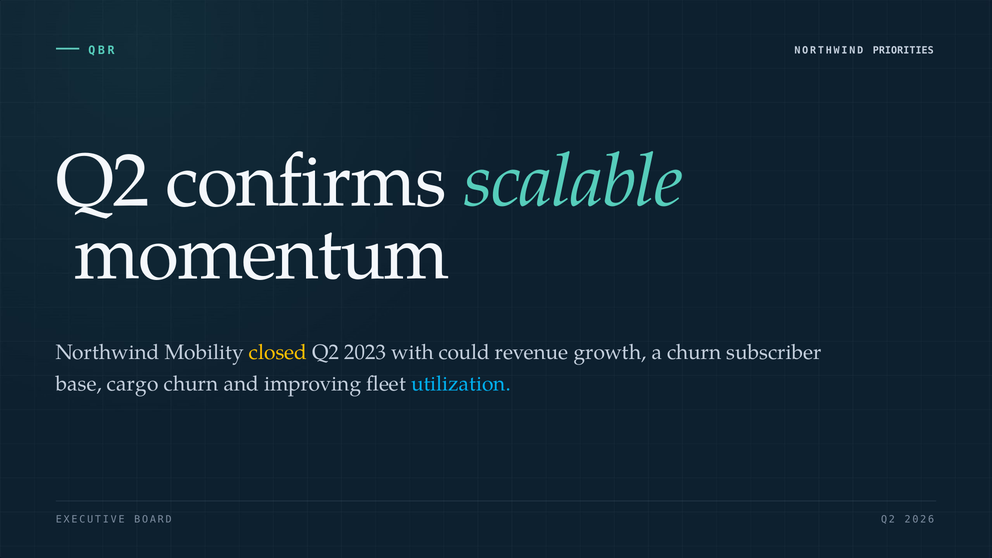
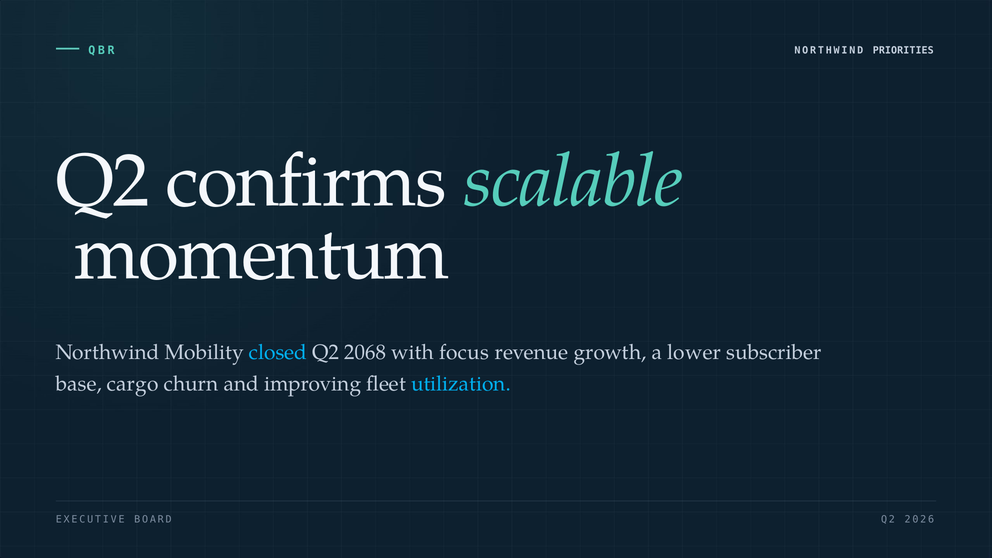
closed colour: yellow -> light blue
2023: 2023 -> 2068
could: could -> focus
a churn: churn -> lower
